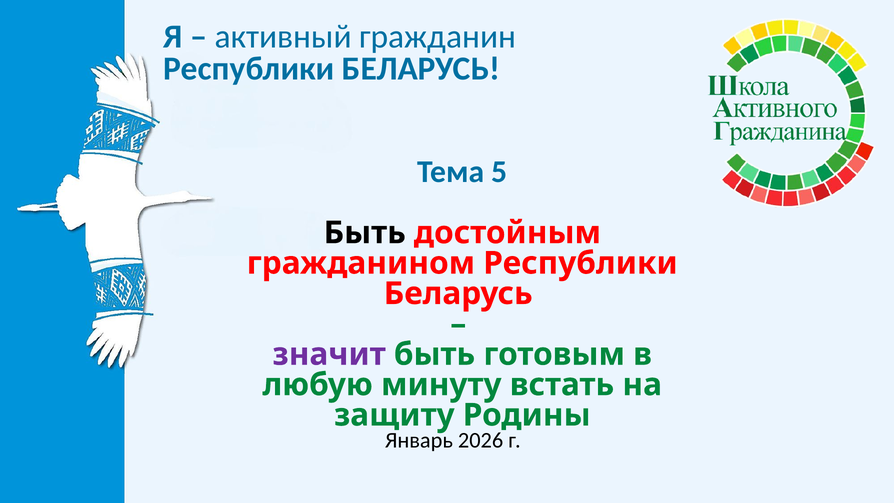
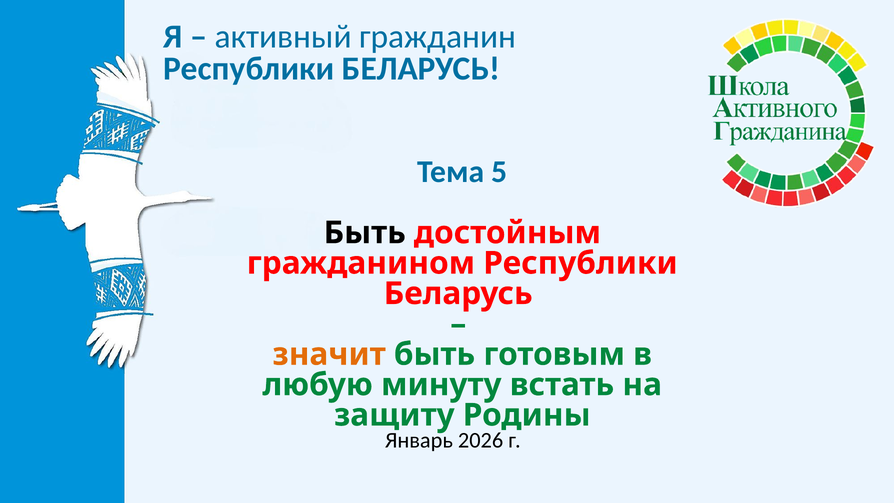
значит colour: purple -> orange
